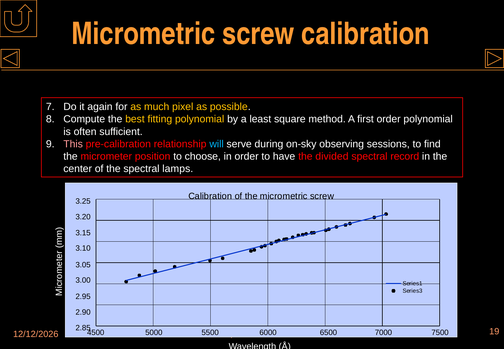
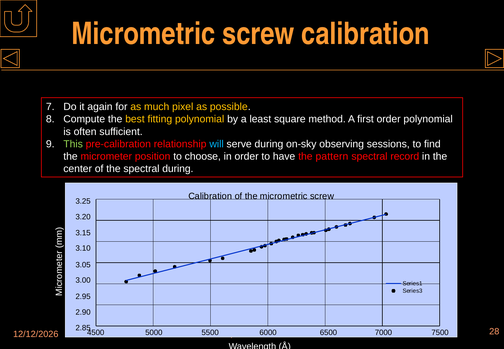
This colour: pink -> light green
divided: divided -> pattern
spectral lamps: lamps -> during
19: 19 -> 28
